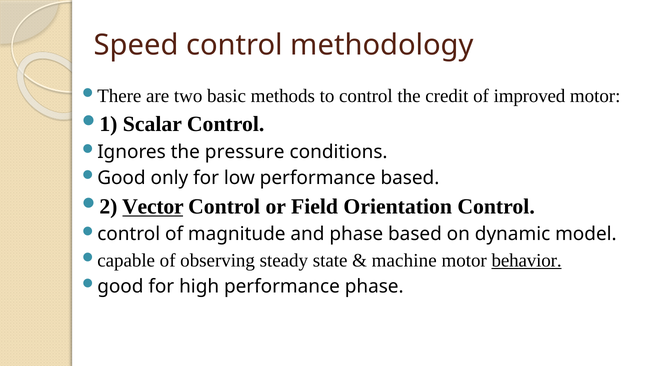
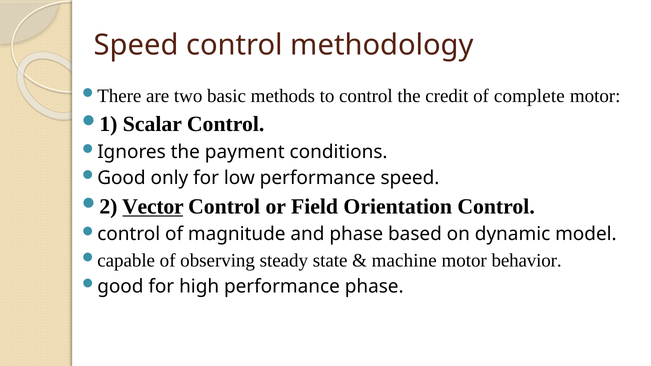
improved: improved -> complete
pressure: pressure -> payment
performance based: based -> speed
behavior underline: present -> none
